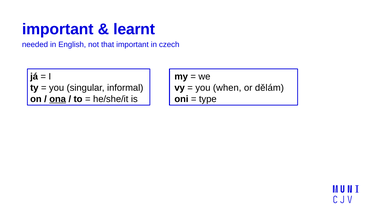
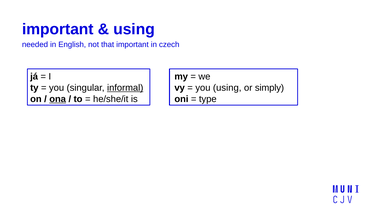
learnt at (134, 29): learnt -> using
informal underline: none -> present
you when: when -> using
dělám: dělám -> simply
